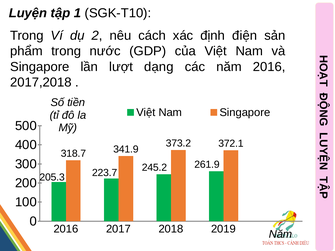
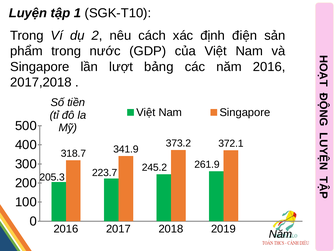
dạng: dạng -> bảng
